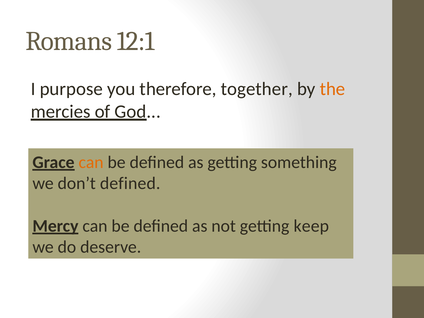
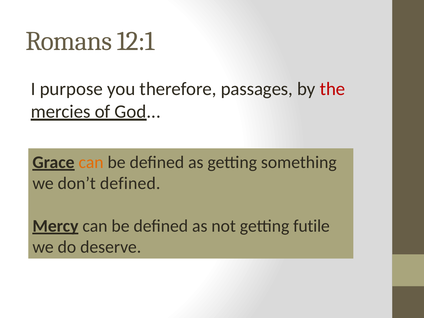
together: together -> passages
the colour: orange -> red
keep: keep -> futile
